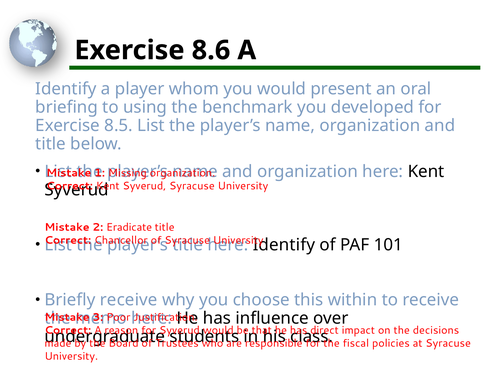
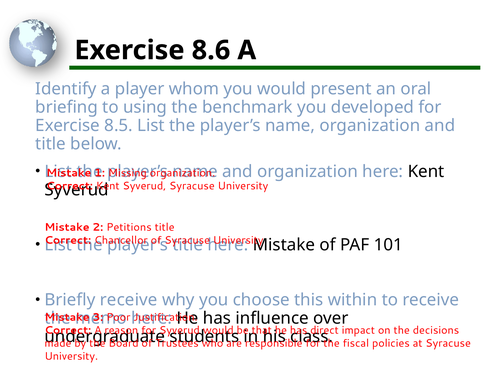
Eradicate: Eradicate -> Petitions
Identify at (284, 245): Identify -> Mistake
